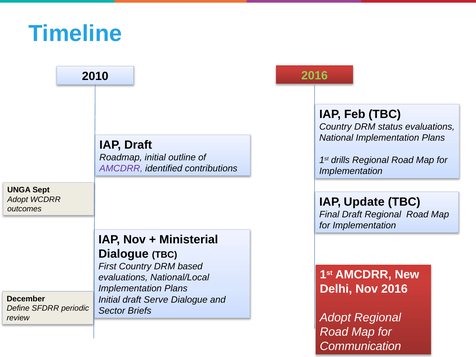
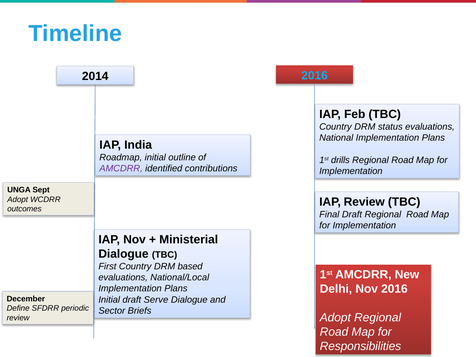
2016 at (315, 75) colour: light green -> light blue
2010: 2010 -> 2014
IAP Draft: Draft -> India
IAP Update: Update -> Review
Communication: Communication -> Responsibilities
